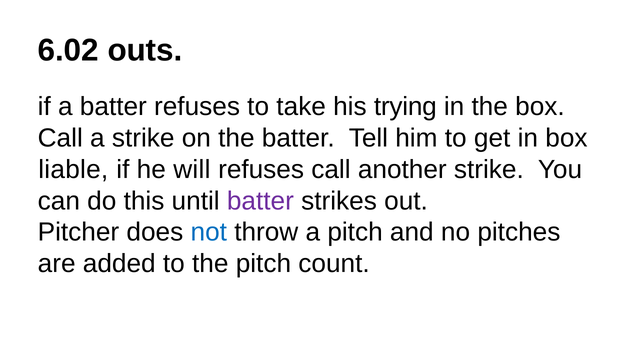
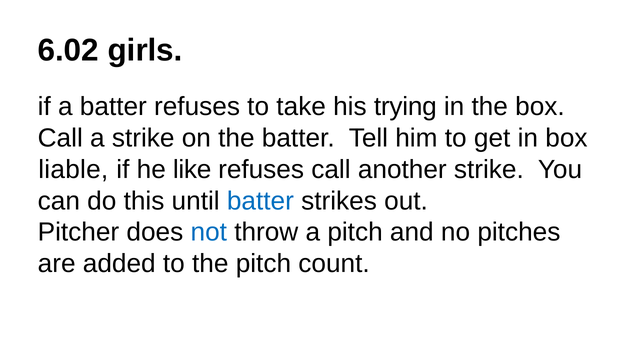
outs: outs -> girls
will: will -> like
batter at (260, 201) colour: purple -> blue
